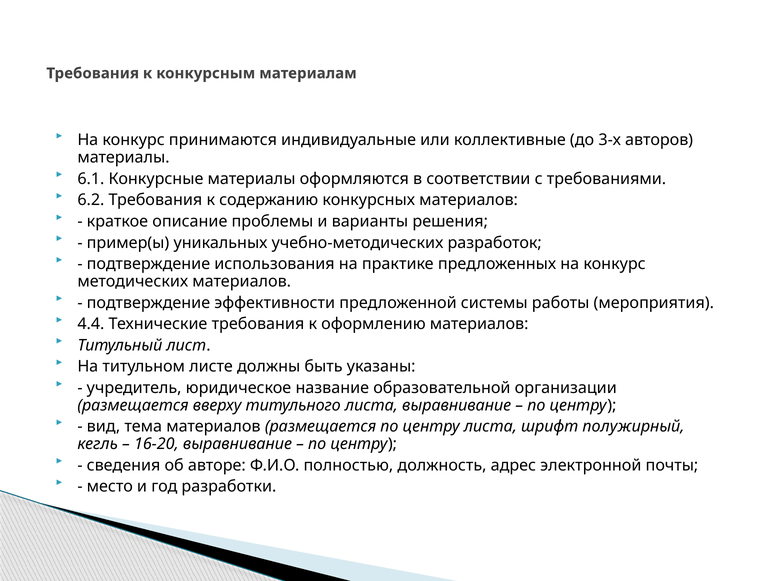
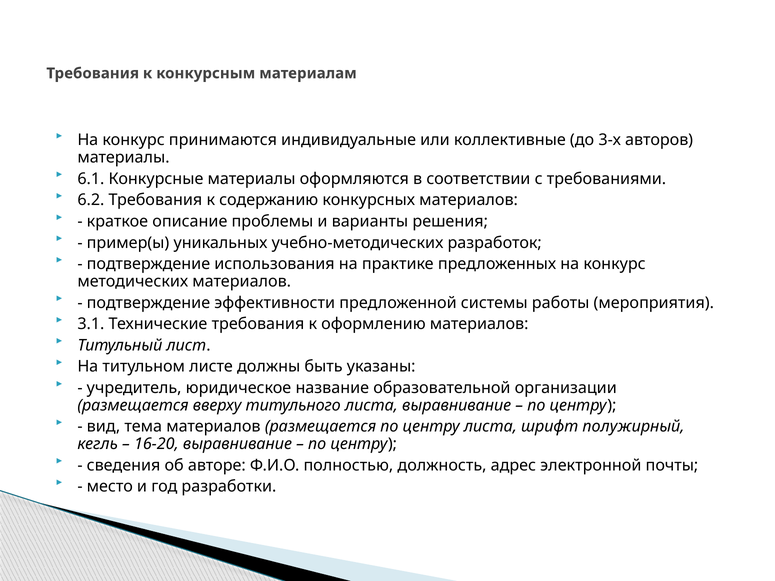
4.4: 4.4 -> 3.1
